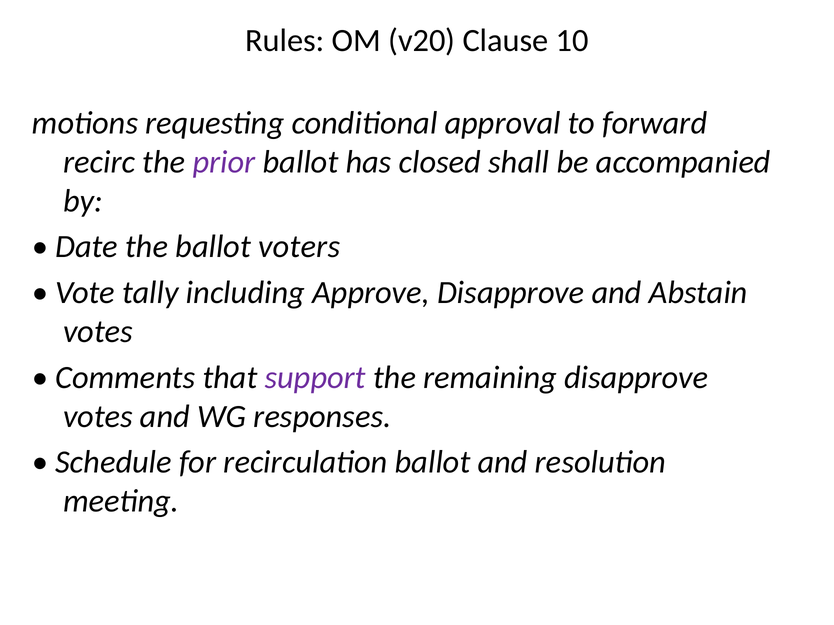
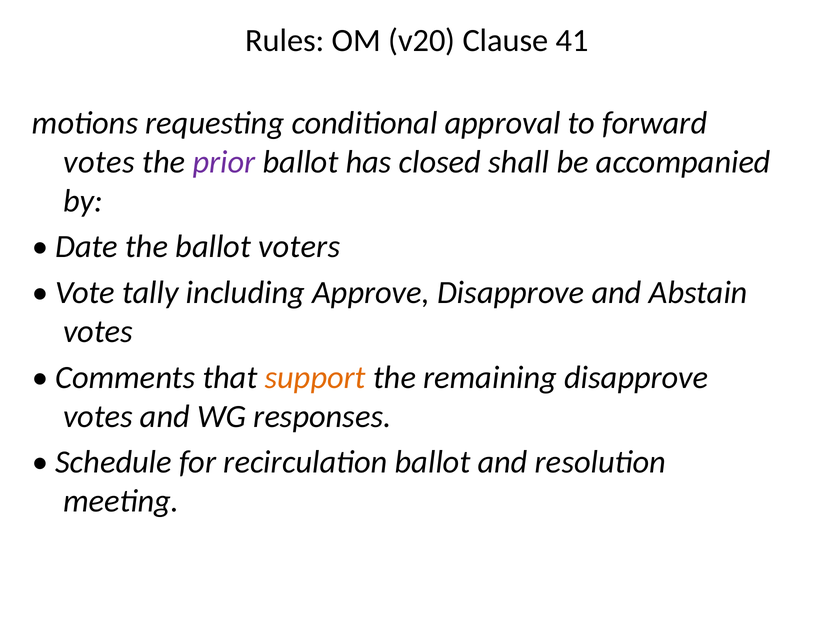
10: 10 -> 41
recirc at (99, 162): recirc -> votes
support colour: purple -> orange
